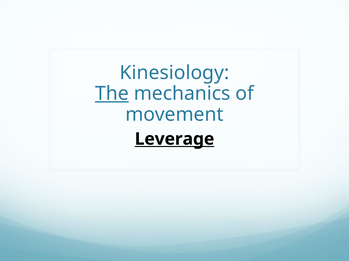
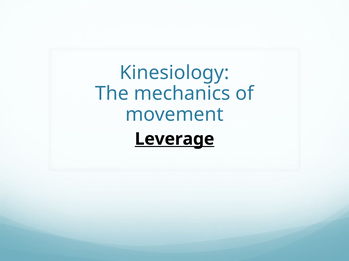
The underline: present -> none
